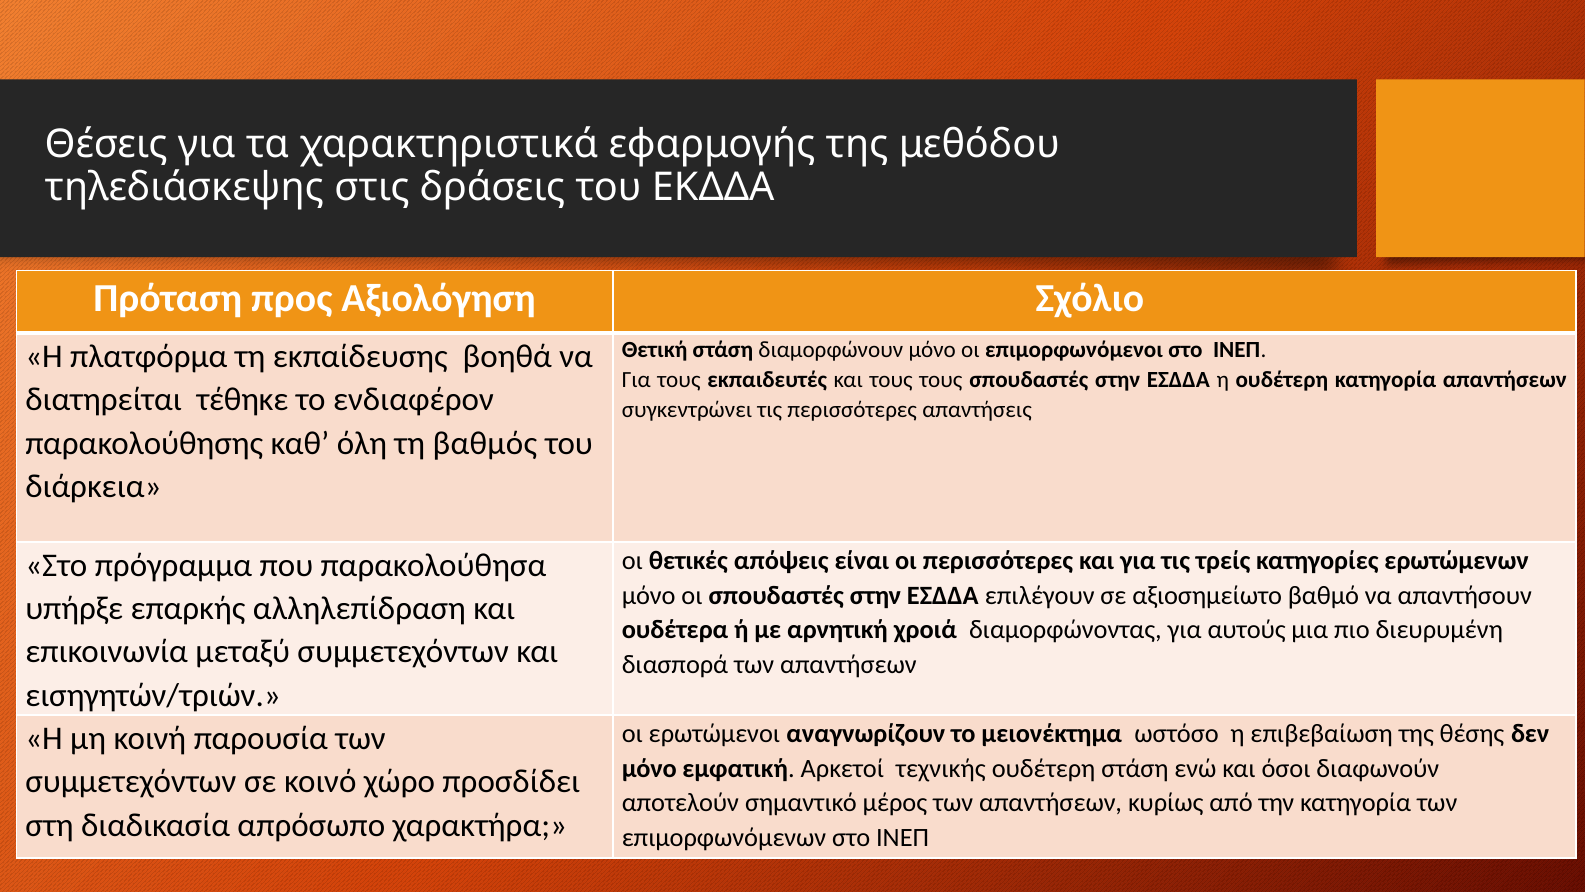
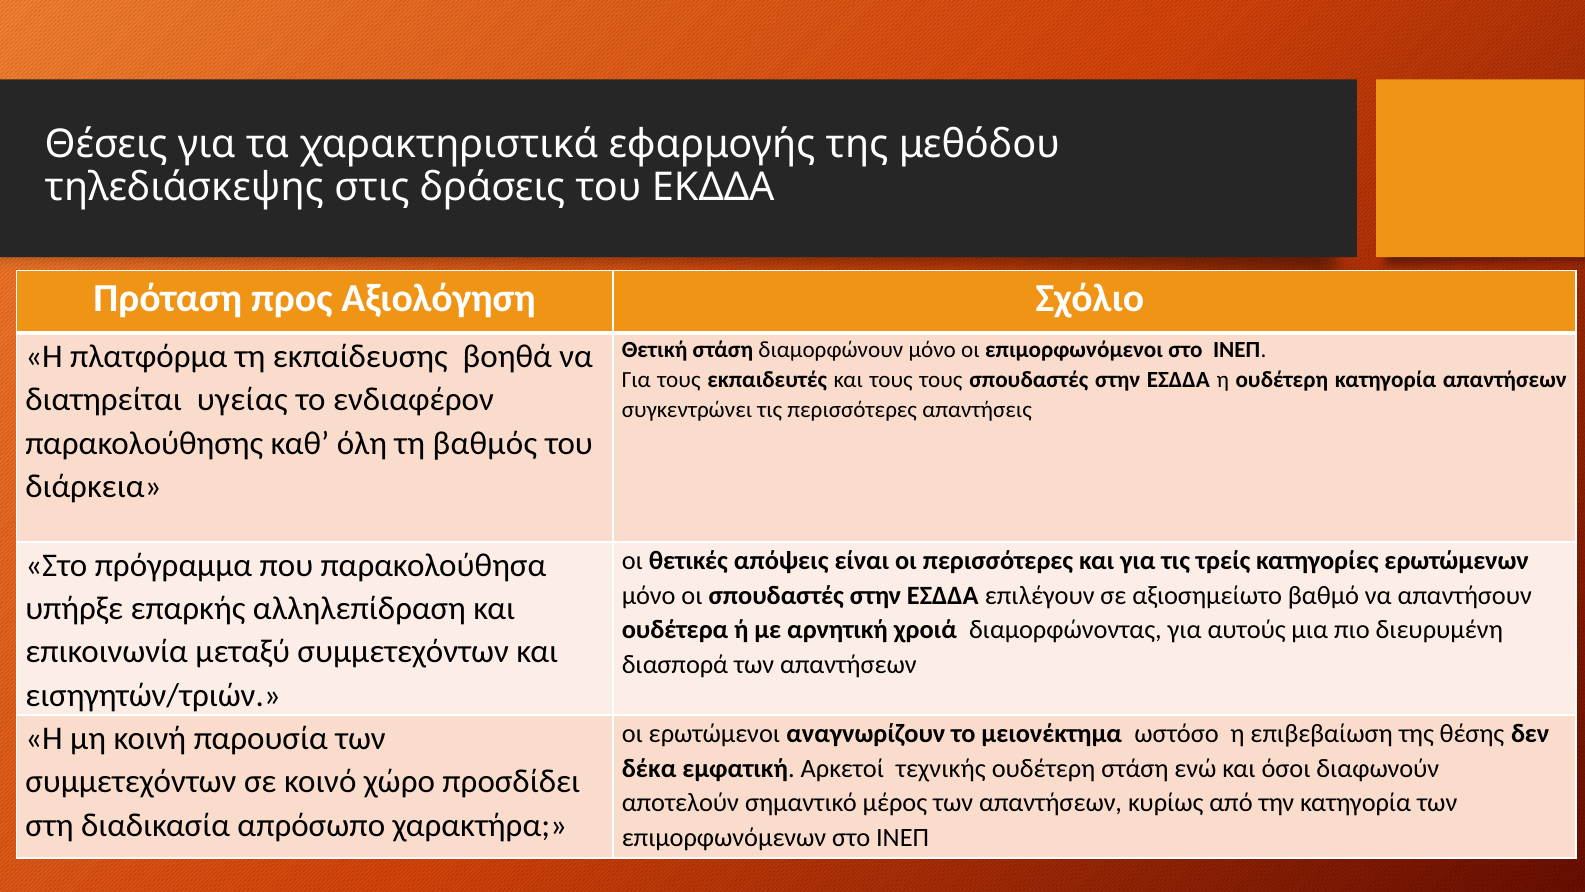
τέθηκε: τέθηκε -> υγείας
μόνο at (649, 768): μόνο -> δέκα
